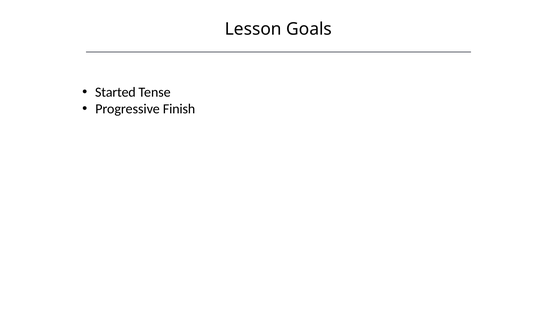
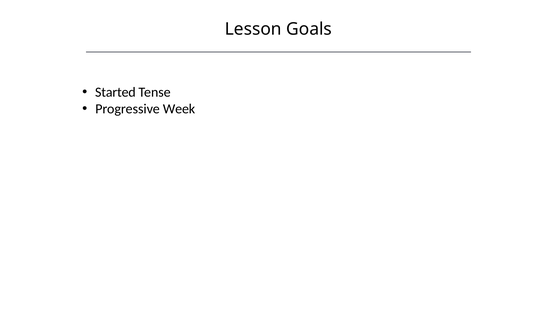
Finish: Finish -> Week
